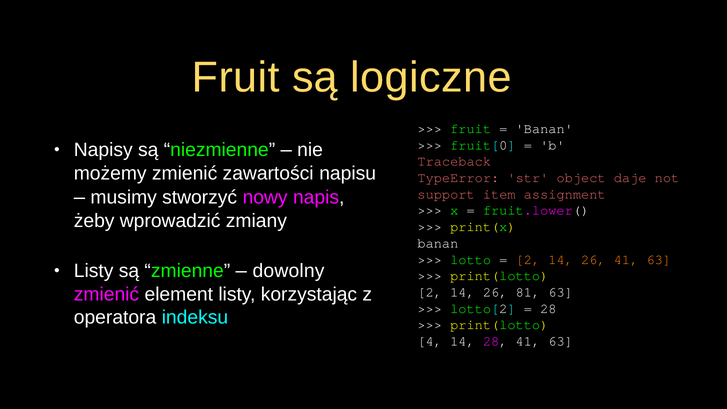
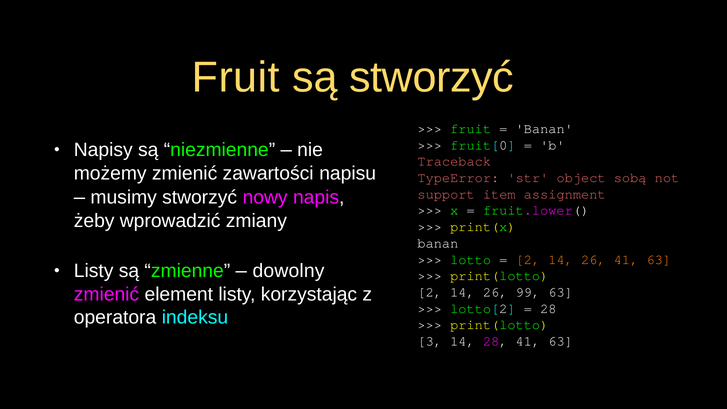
są logiczne: logiczne -> stworzyć
daje: daje -> sobą
81: 81 -> 99
4: 4 -> 3
